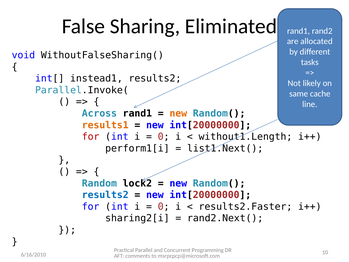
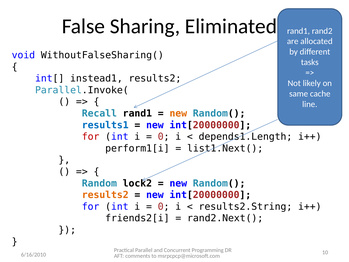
Across: Across -> Recall
results1 colour: orange -> blue
without1.Length: without1.Length -> depends1.Length
results2 at (105, 195) colour: blue -> orange
results2.Faster: results2.Faster -> results2.String
sharing2[i: sharing2[i -> friends2[i
